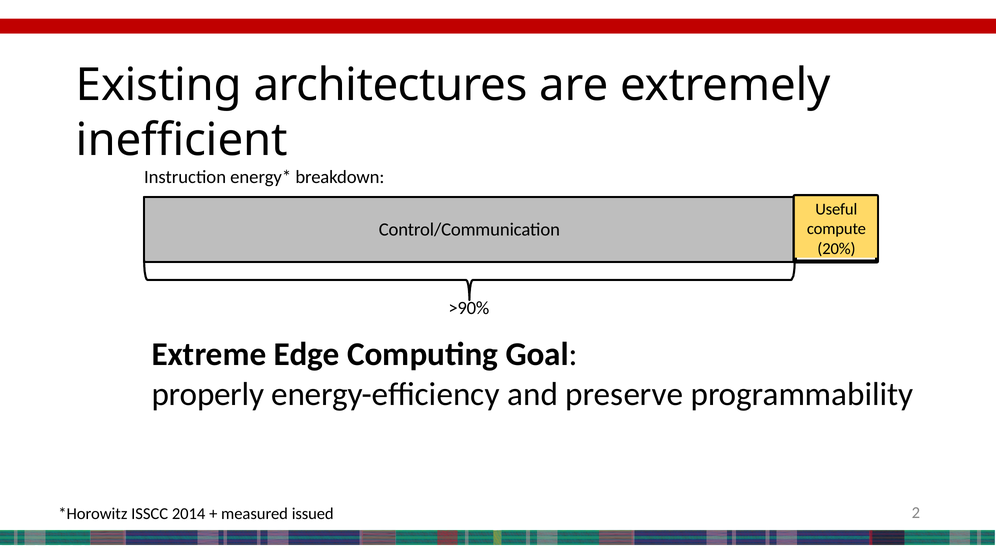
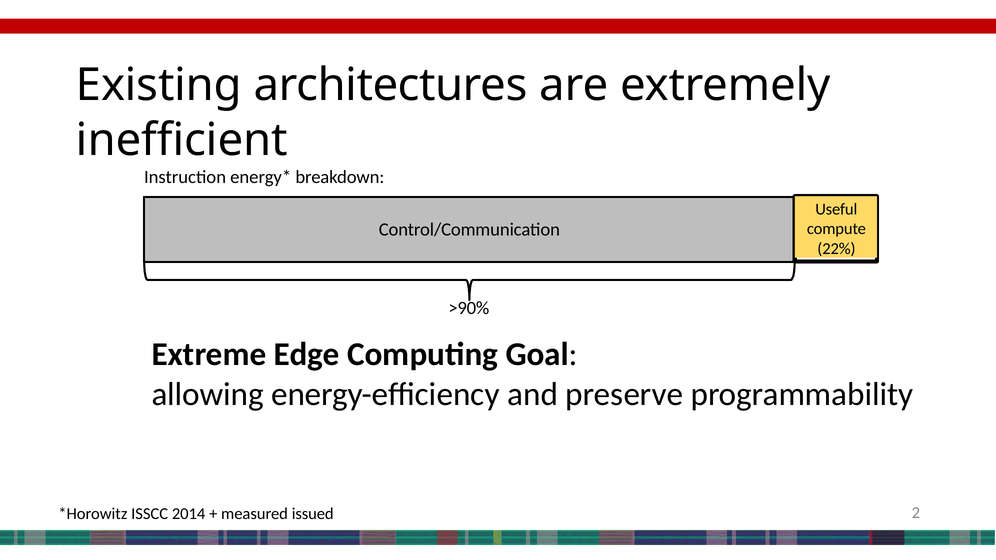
20%: 20% -> 22%
properly: properly -> allowing
